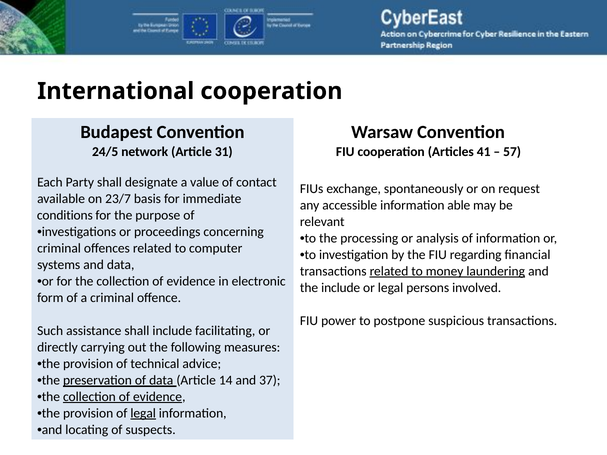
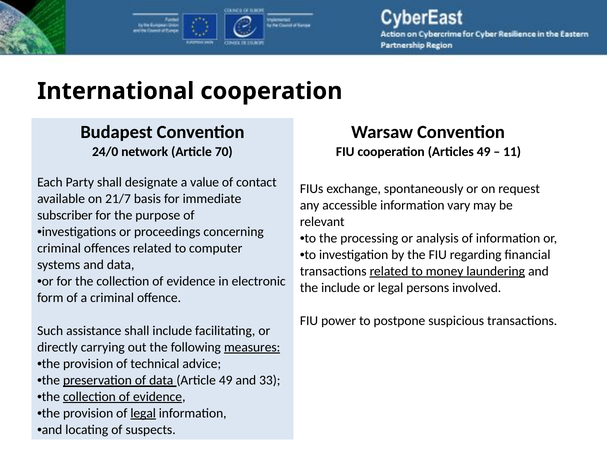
24/5: 24/5 -> 24/0
31: 31 -> 70
Articles 41: 41 -> 49
57: 57 -> 11
23/7: 23/7 -> 21/7
able: able -> vary
conditions: conditions -> subscriber
measures underline: none -> present
Article 14: 14 -> 49
37: 37 -> 33
